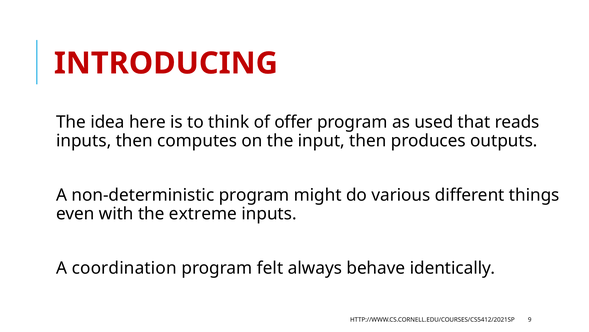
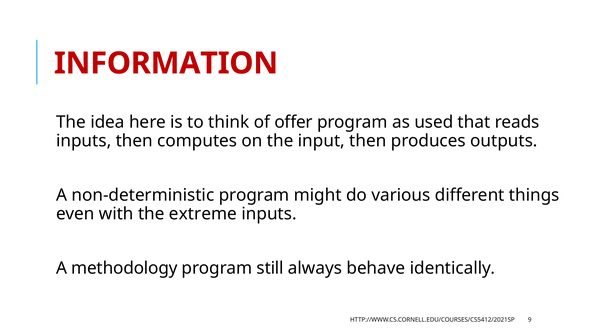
INTRODUCING: INTRODUCING -> INFORMATION
coordination: coordination -> methodology
felt: felt -> still
